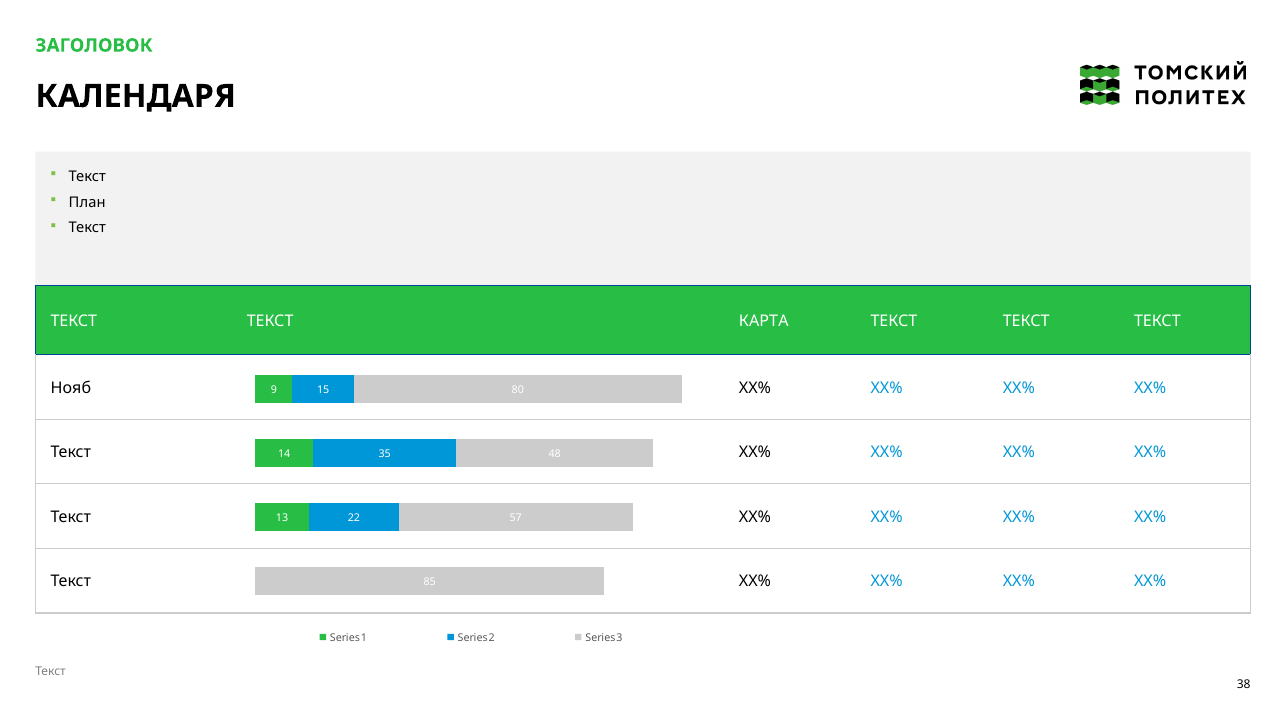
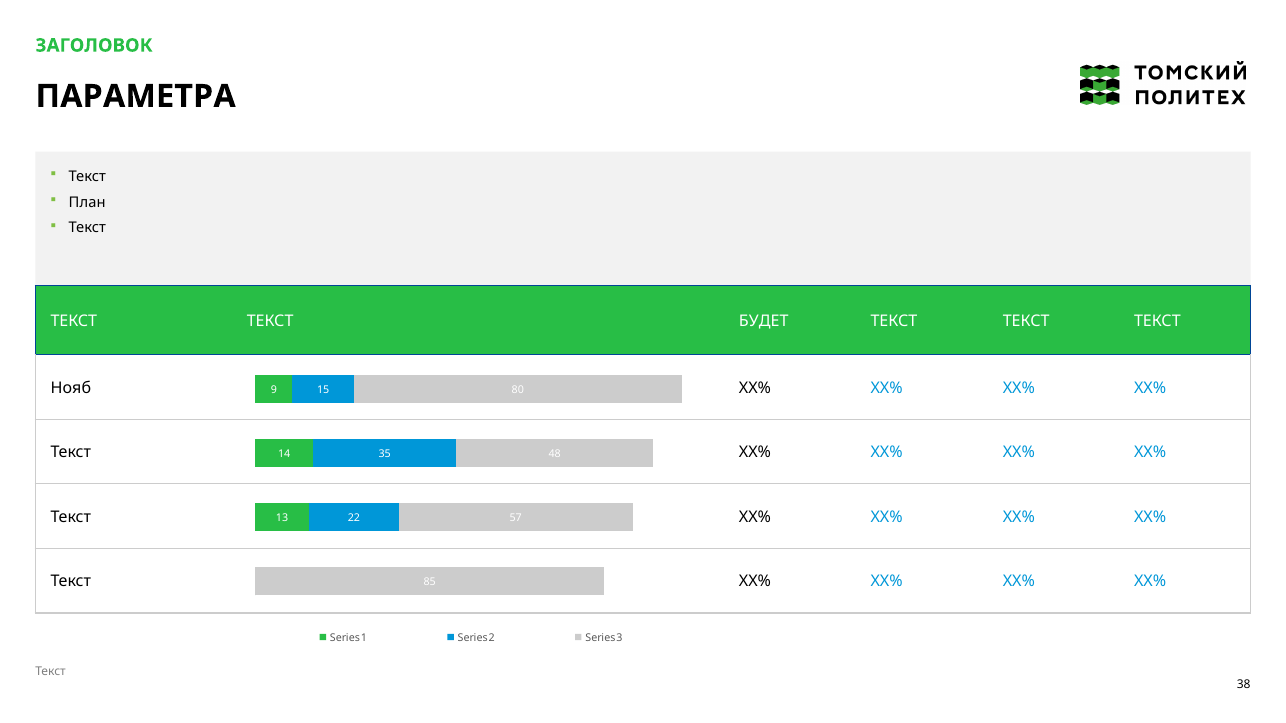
КАЛЕНДАРЯ: КАЛЕНДАРЯ -> ПАРАМЕТРА
КАРТА: КАРТА -> БУДЕТ
